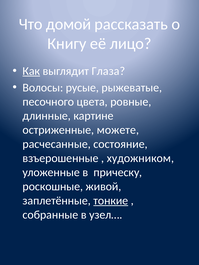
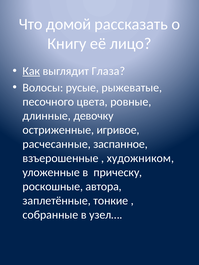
картине: картине -> девочку
можете: можете -> игривое
состояние: состояние -> заспанное
живой: живой -> автора
тонкие underline: present -> none
